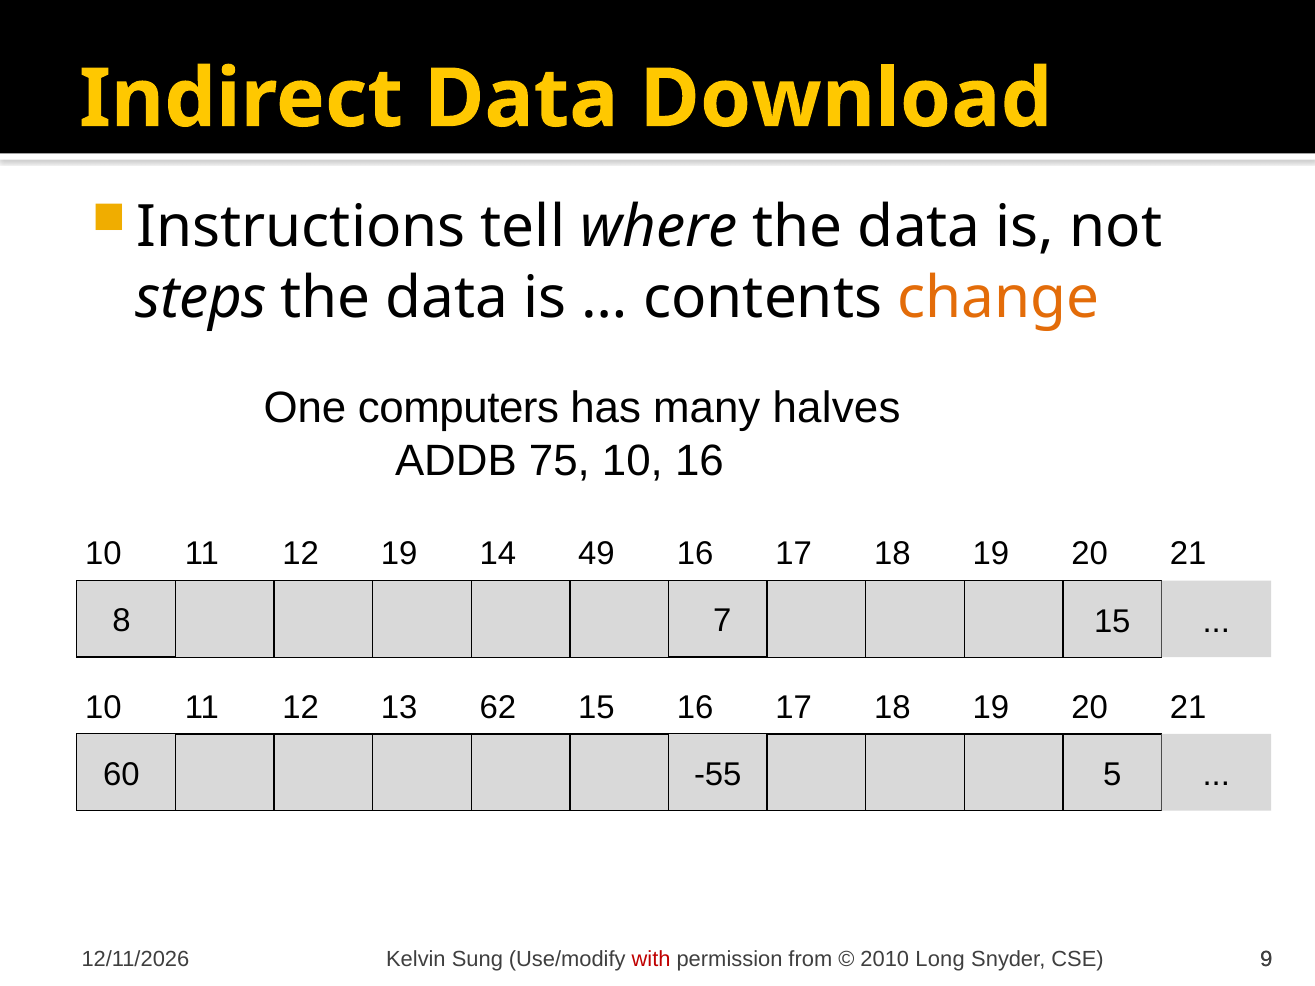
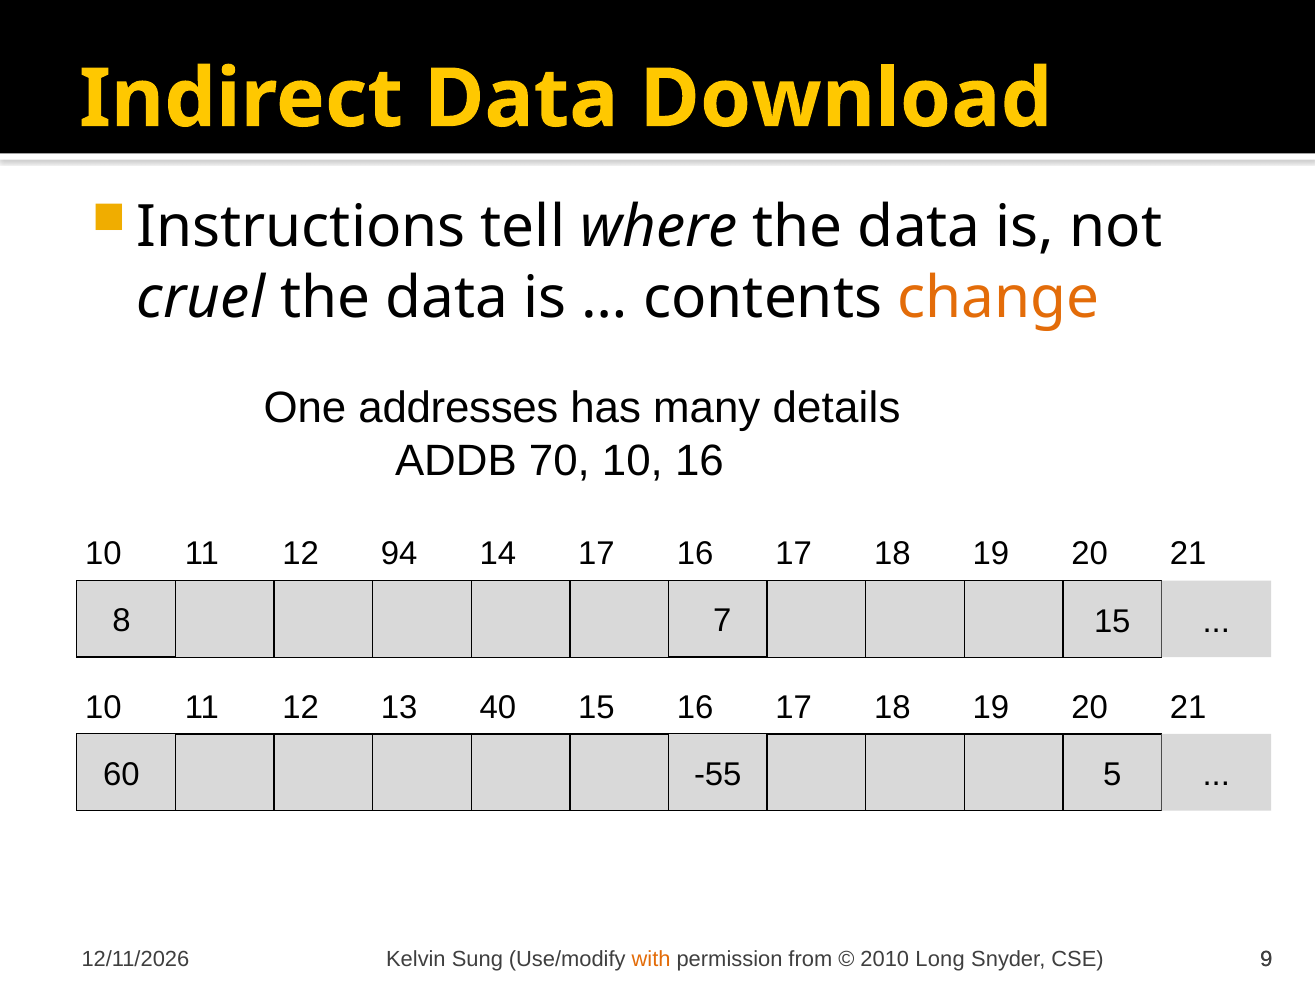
steps: steps -> cruel
computers: computers -> addresses
halves: halves -> details
75: 75 -> 70
12 19: 19 -> 94
14 49: 49 -> 17
62: 62 -> 40
with colour: red -> orange
